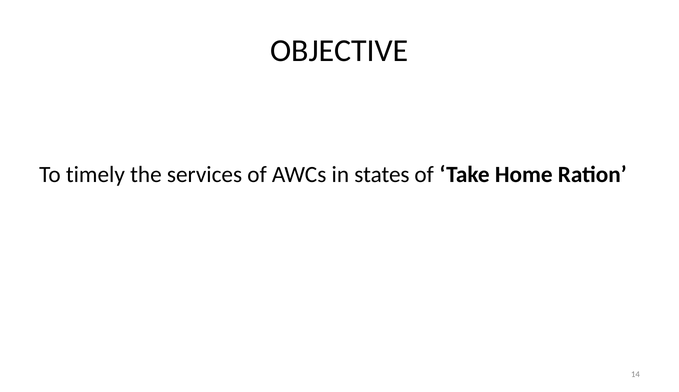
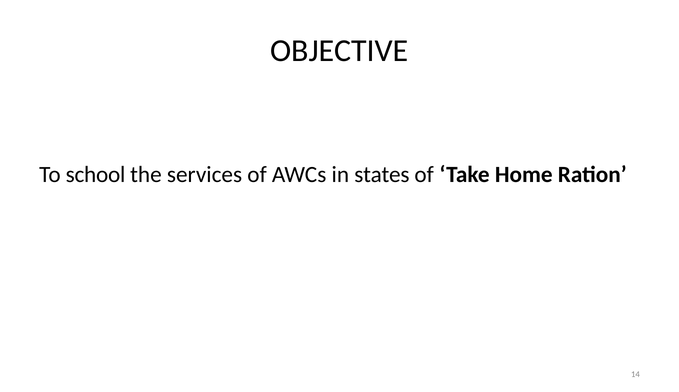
timely: timely -> school
